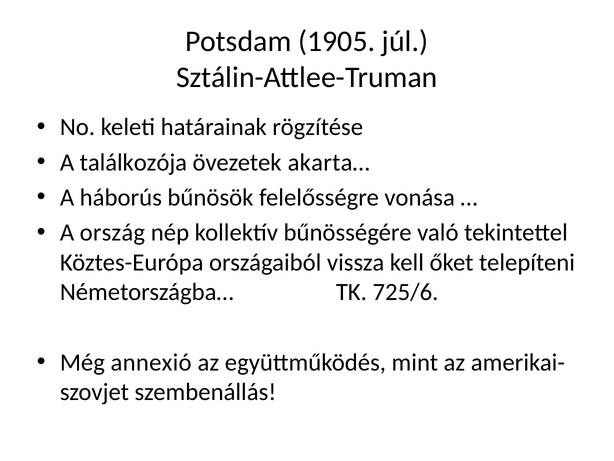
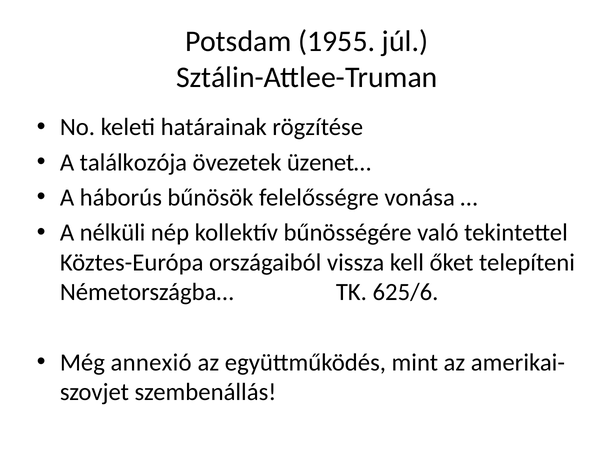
1905: 1905 -> 1955
akarta…: akarta… -> üzenet…
ország: ország -> nélküli
725/6: 725/6 -> 625/6
